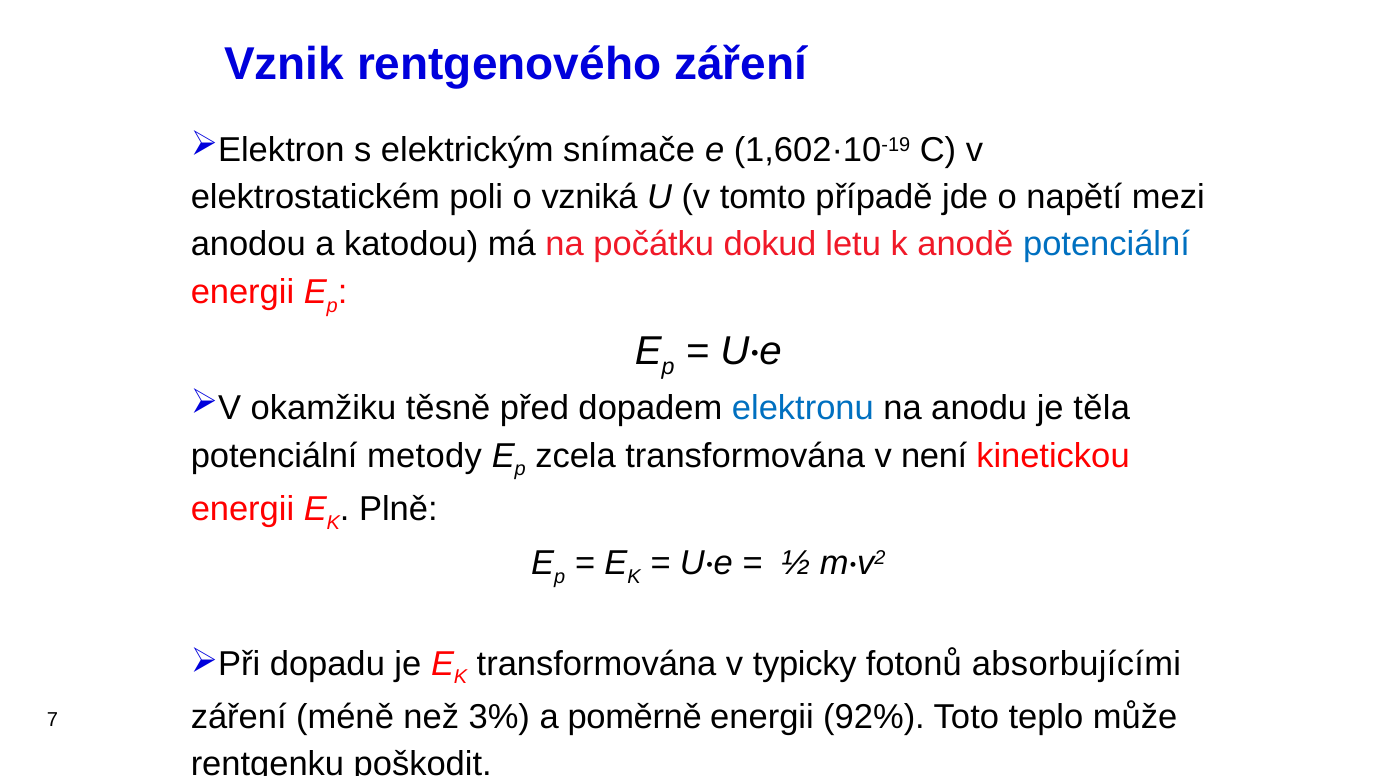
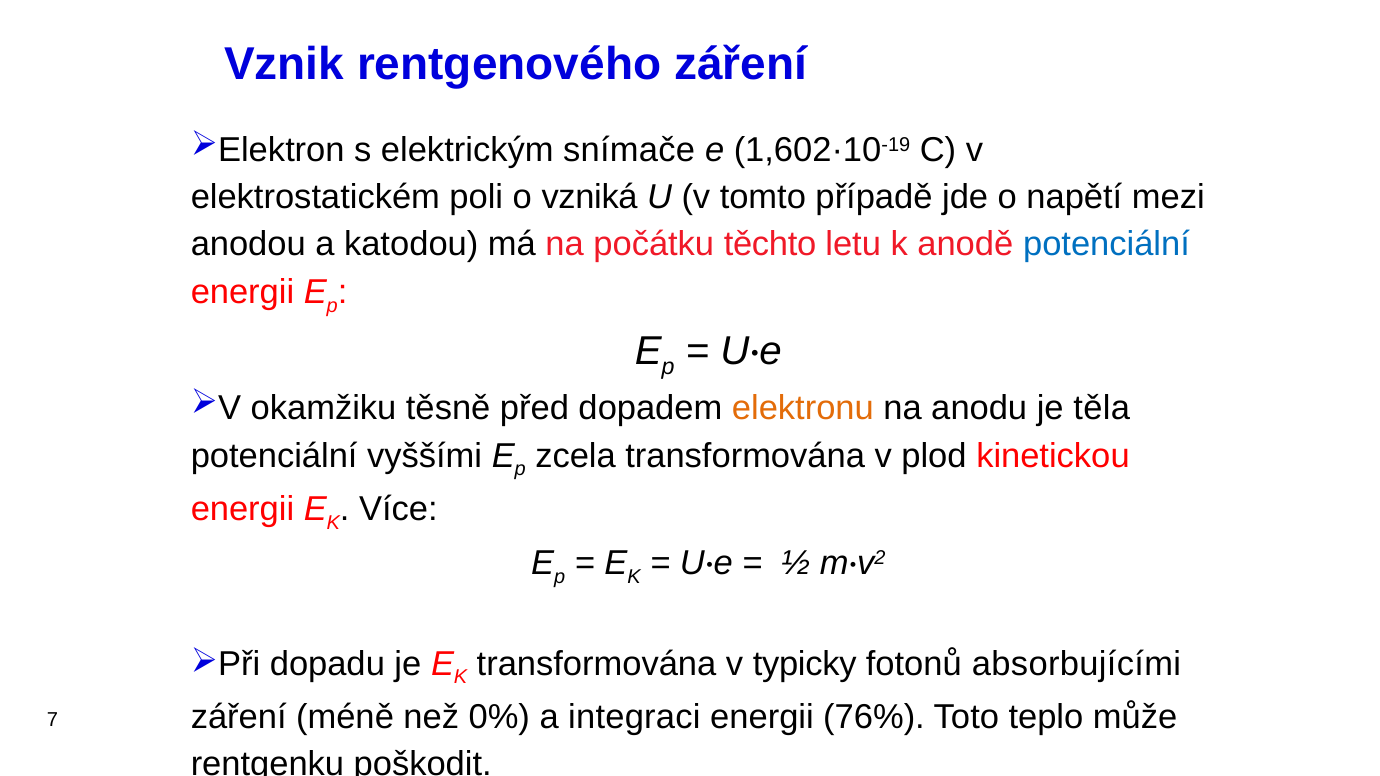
dokud: dokud -> těchto
elektronu colour: blue -> orange
metody: metody -> vyššími
není: není -> plod
Plně: Plně -> Více
3%: 3% -> 0%
poměrně: poměrně -> integraci
92%: 92% -> 76%
